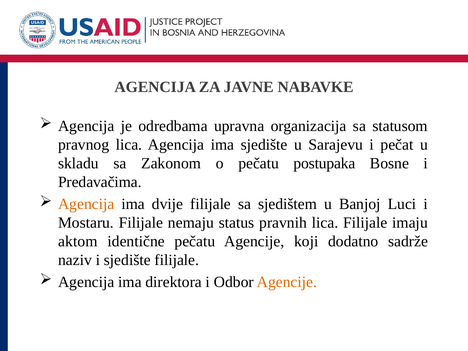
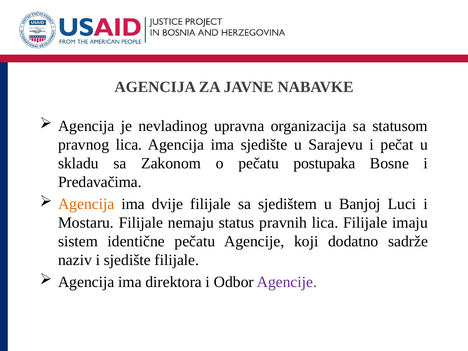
odredbama: odredbama -> nevladinog
aktom: aktom -> sistem
Agencije at (287, 282) colour: orange -> purple
